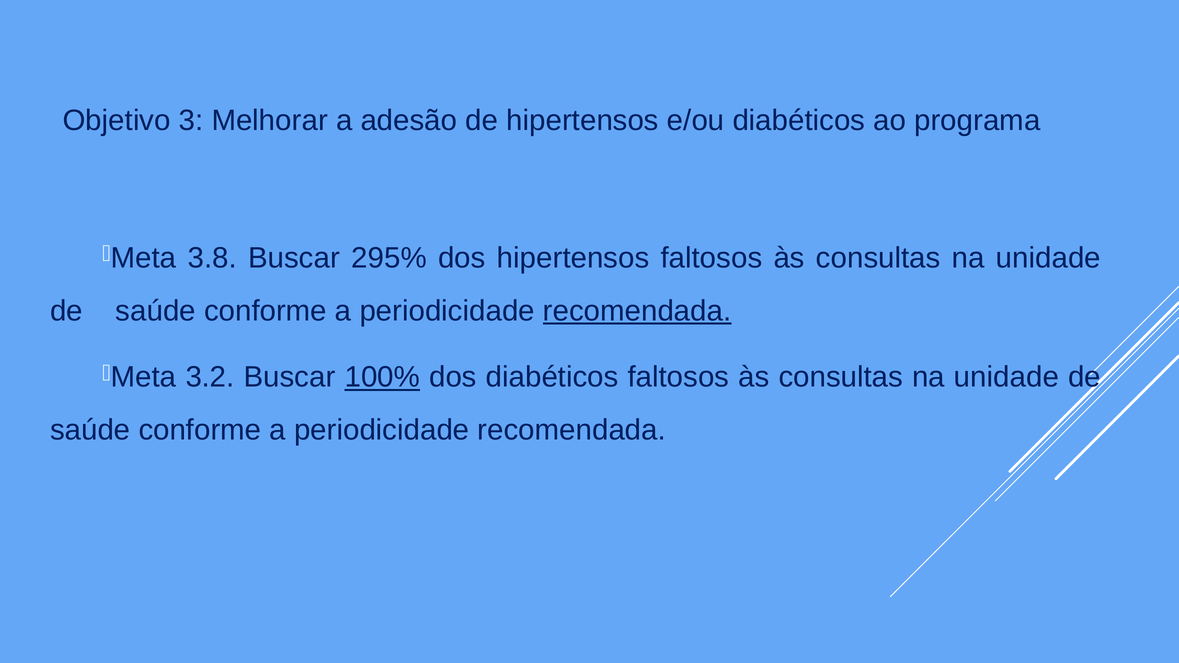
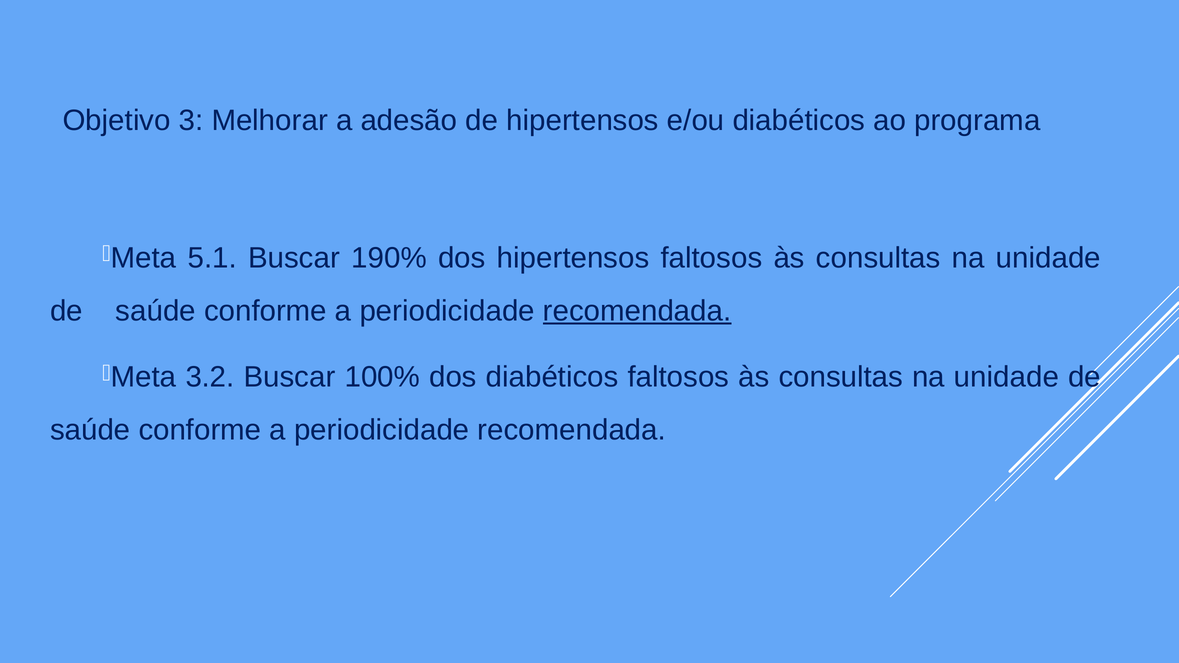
3.8: 3.8 -> 5.1
295%: 295% -> 190%
100% underline: present -> none
